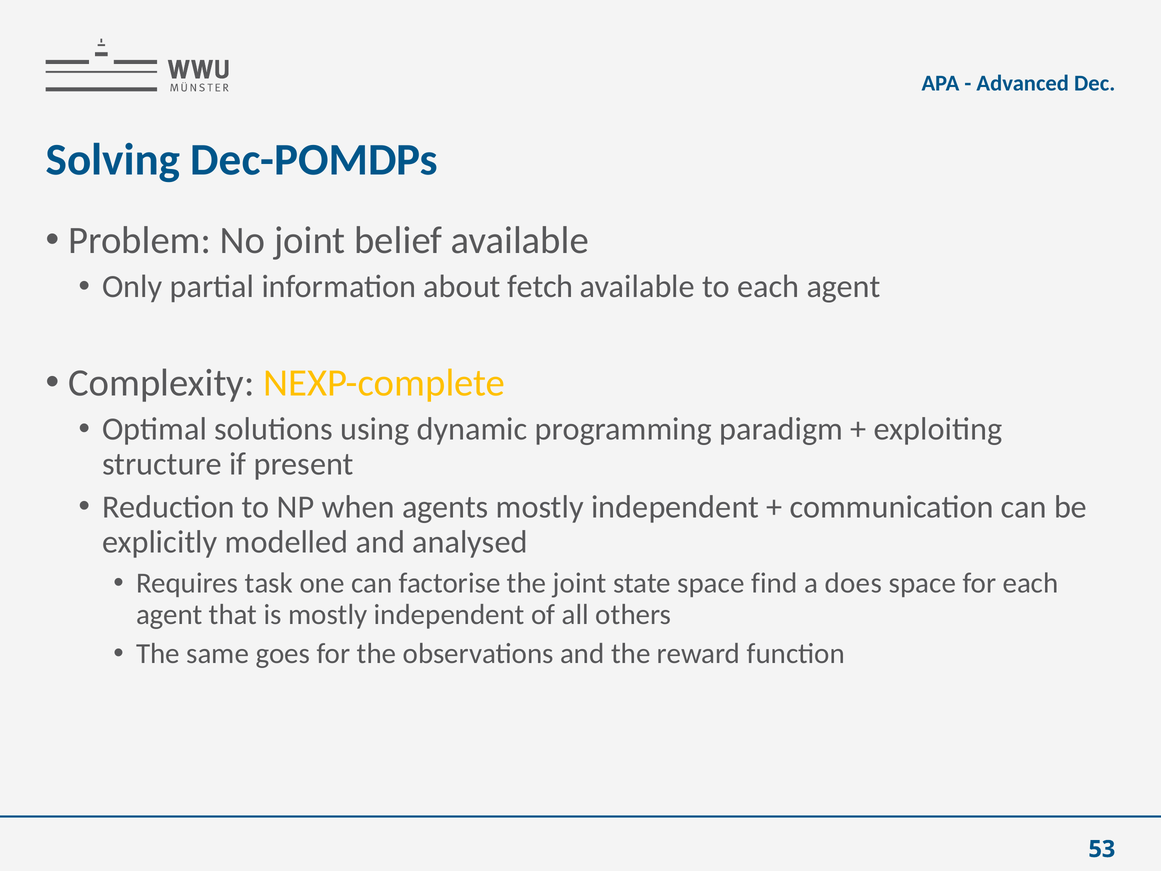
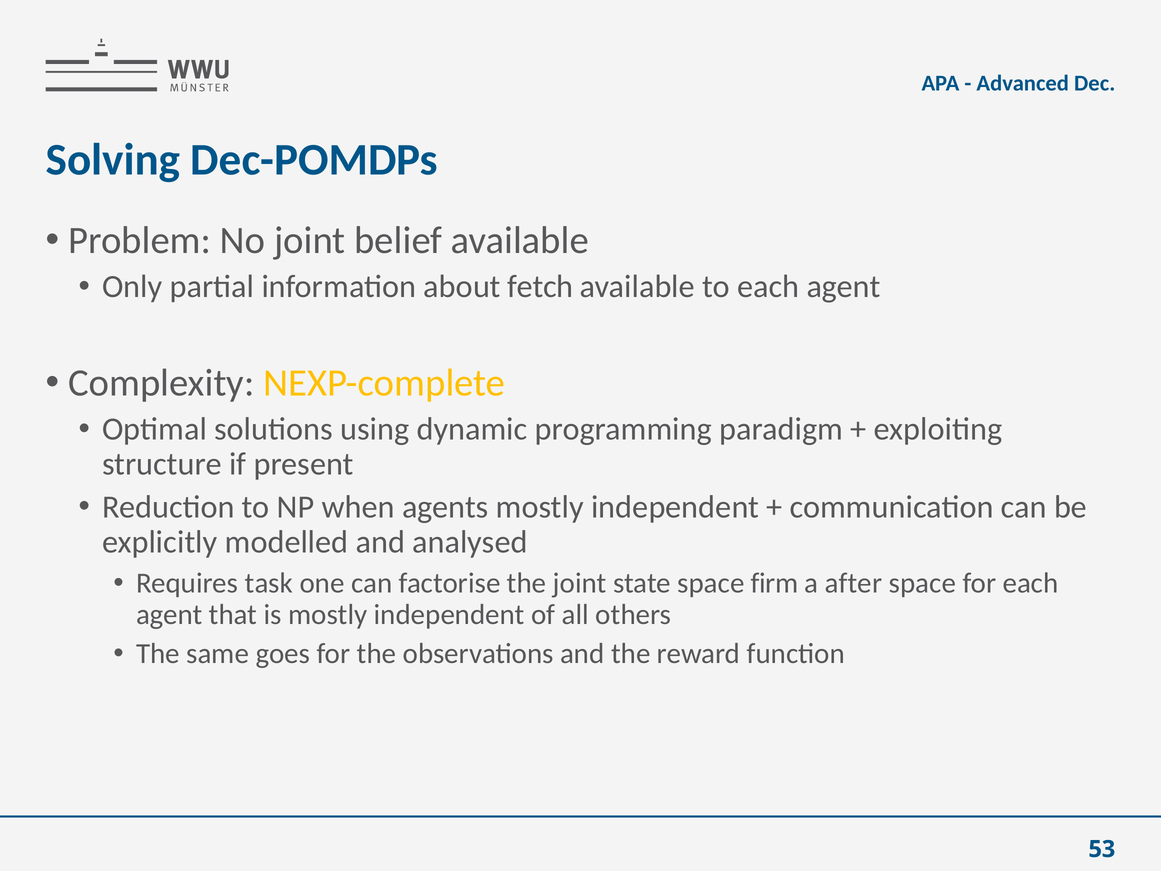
find: find -> firm
does: does -> after
